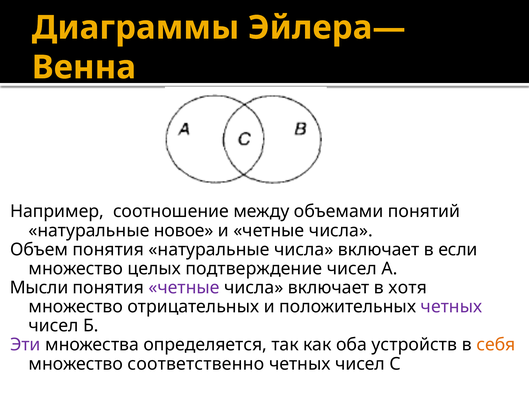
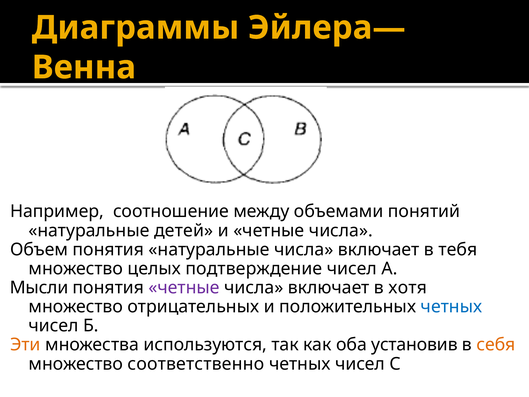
новое: новое -> детей
если: если -> тебя
четных at (451, 307) colour: purple -> blue
Эти colour: purple -> orange
определяется: определяется -> используются
устройств: устройств -> установив
